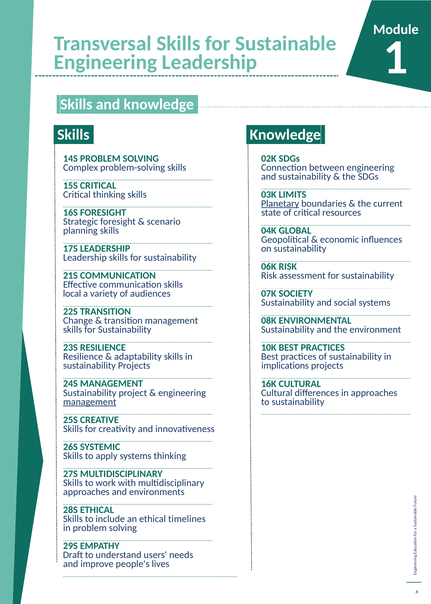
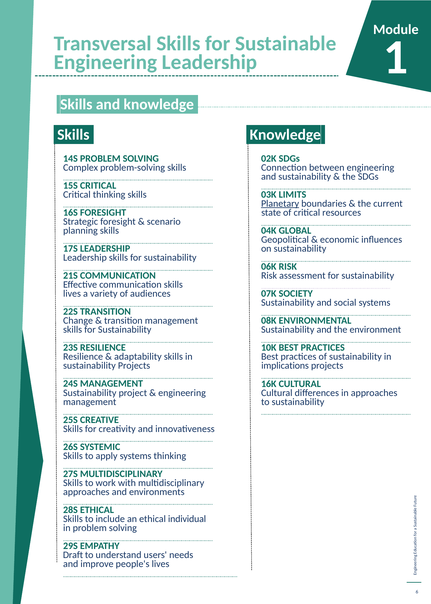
local at (72, 294): local -> lives
management at (90, 402) underline: present -> none
timelines: timelines -> individual
